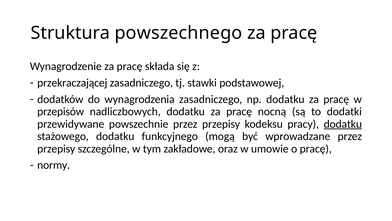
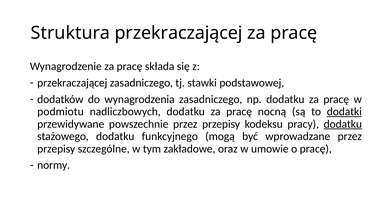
Struktura powszechnego: powszechnego -> przekraczającej
przepisów: przepisów -> podmiotu
dodatki underline: none -> present
